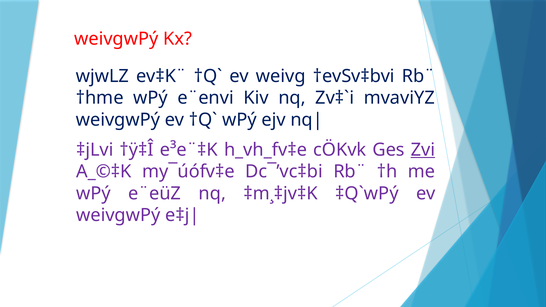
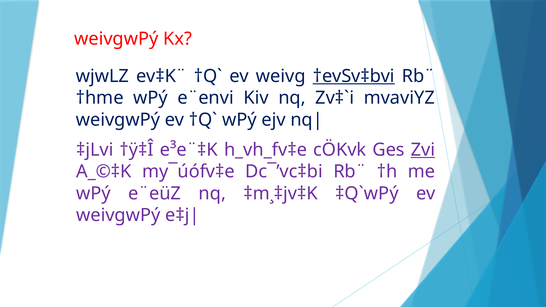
†evSv‡bvi underline: none -> present
